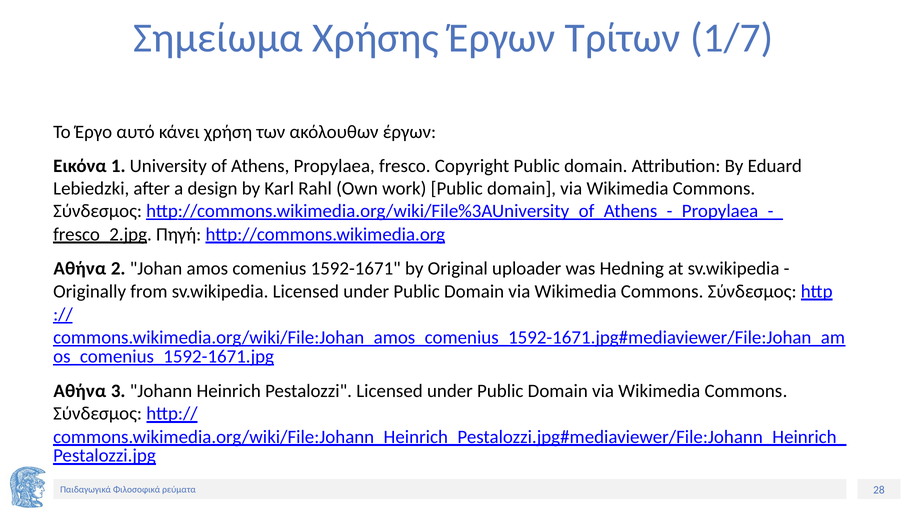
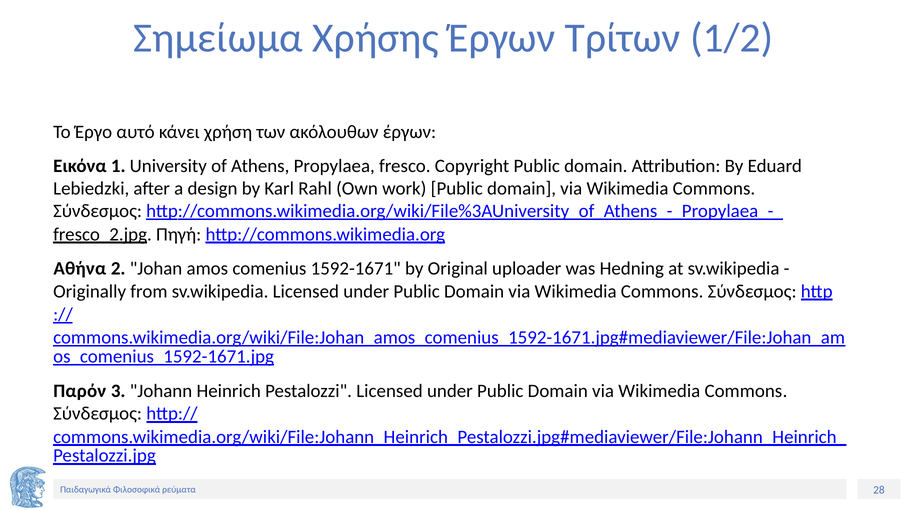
1/7: 1/7 -> 1/2
Αθήνα at (80, 391): Αθήνα -> Παρόν
